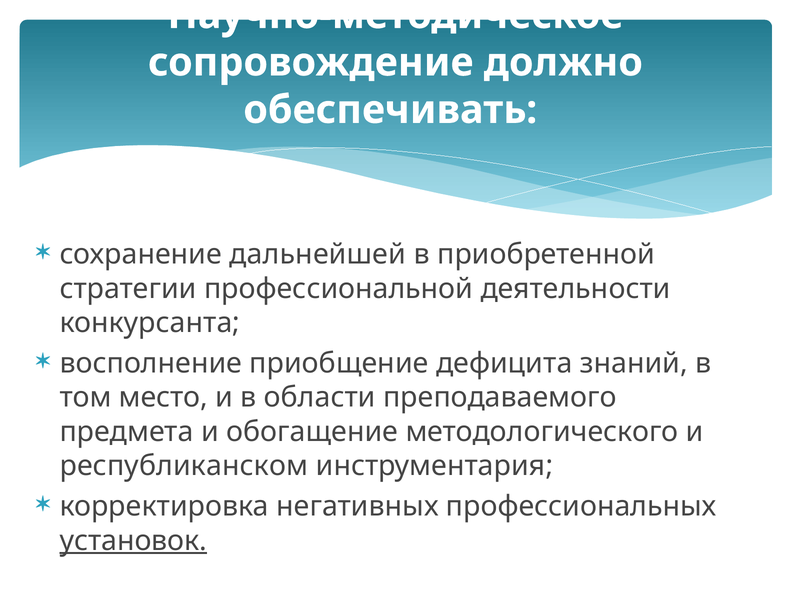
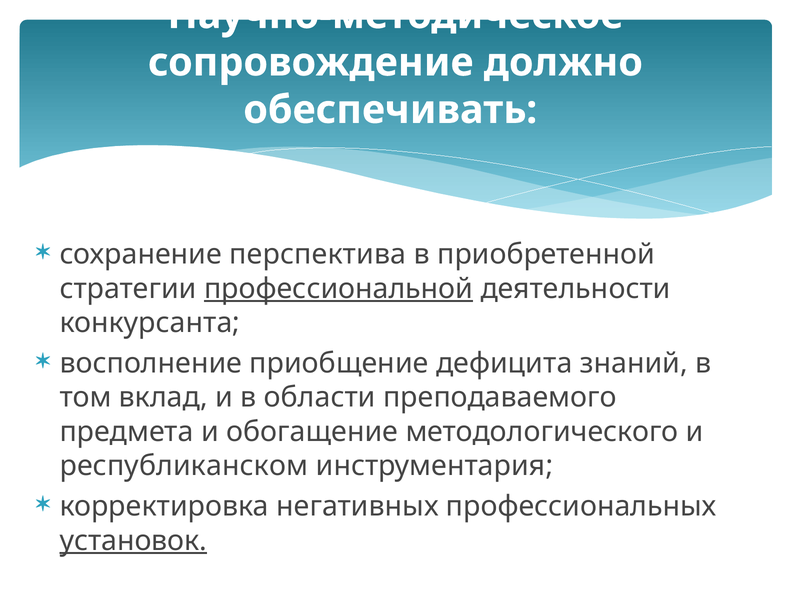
дальнейшей: дальнейшей -> перспектива
профессиональной underline: none -> present
место: место -> вклад
